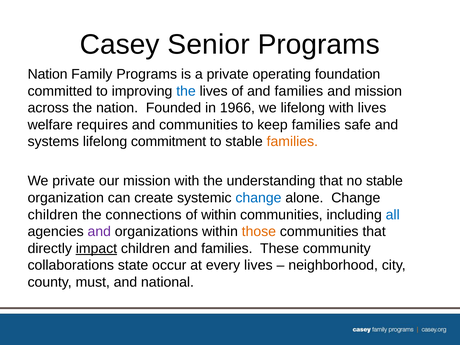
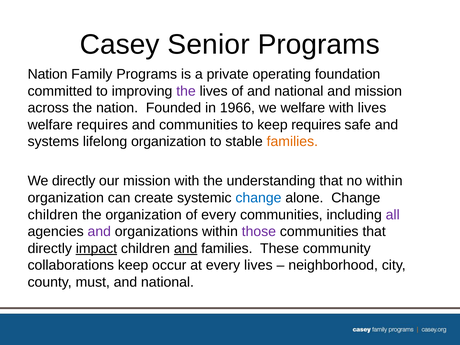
the at (186, 91) colour: blue -> purple
of and families: families -> national
we lifelong: lifelong -> welfare
keep families: families -> requires
lifelong commitment: commitment -> organization
We private: private -> directly
no stable: stable -> within
the connections: connections -> organization
of within: within -> every
all colour: blue -> purple
those colour: orange -> purple
and at (186, 248) underline: none -> present
collaborations state: state -> keep
